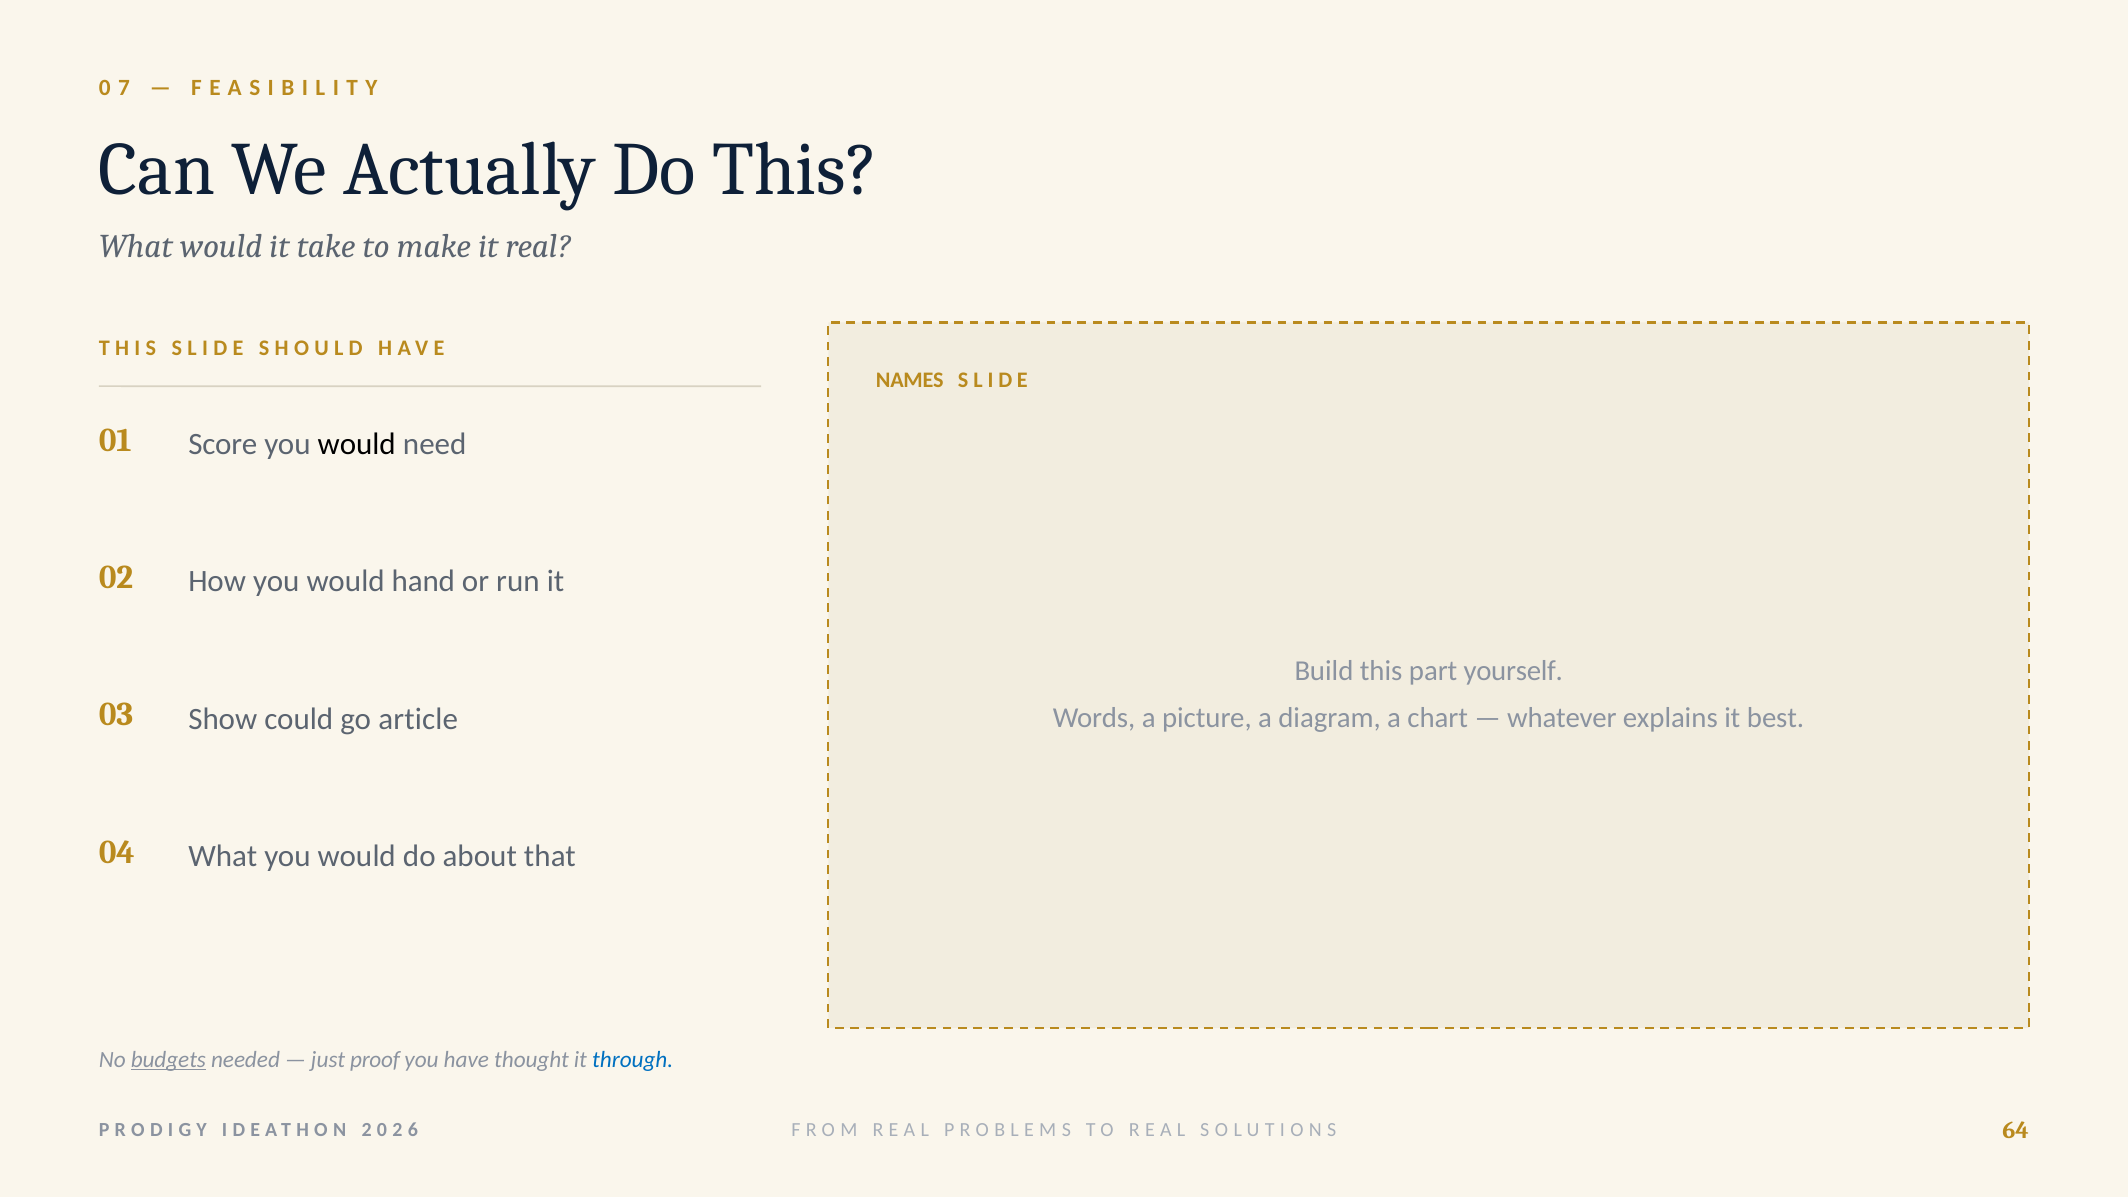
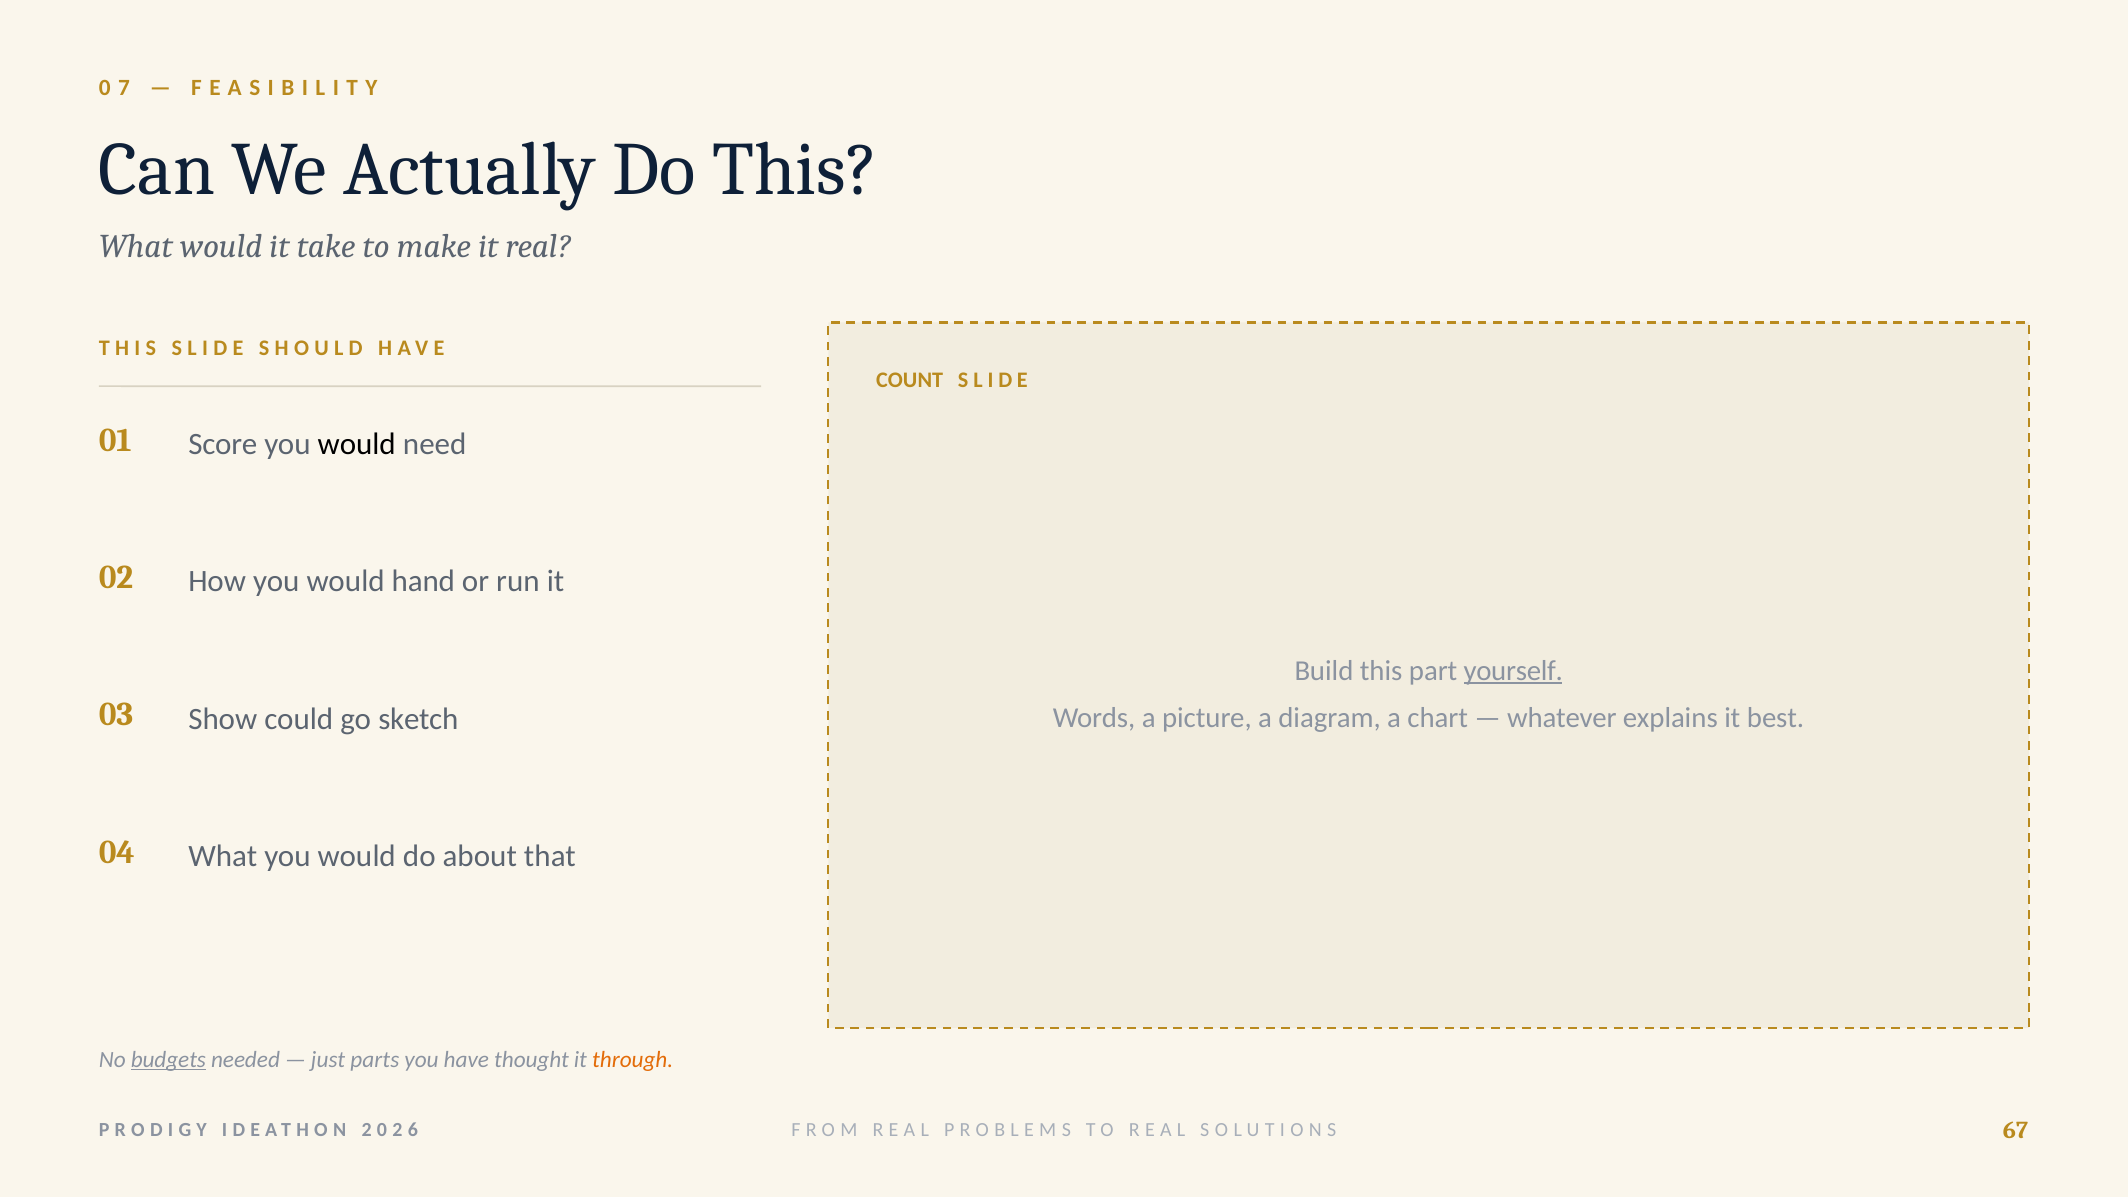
NAMES: NAMES -> COUNT
yourself underline: none -> present
article: article -> sketch
proof: proof -> parts
through colour: blue -> orange
64: 64 -> 67
